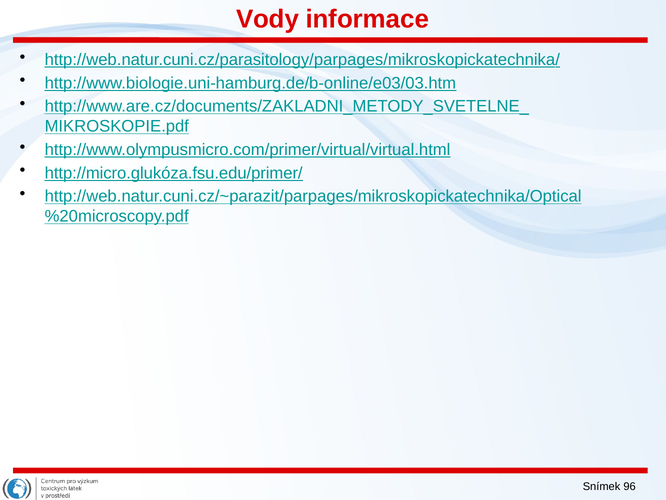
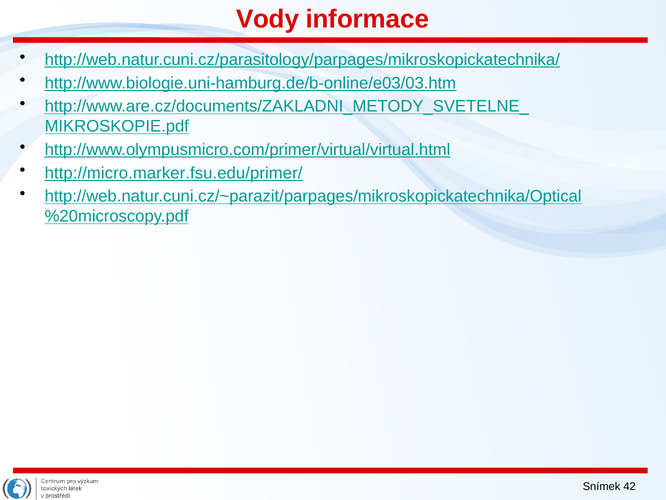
http://micro.glukóza.fsu.edu/primer/: http://micro.glukóza.fsu.edu/primer/ -> http://micro.marker.fsu.edu/primer/
96: 96 -> 42
